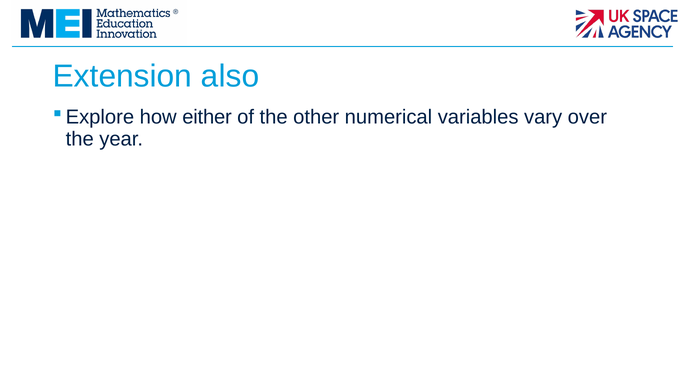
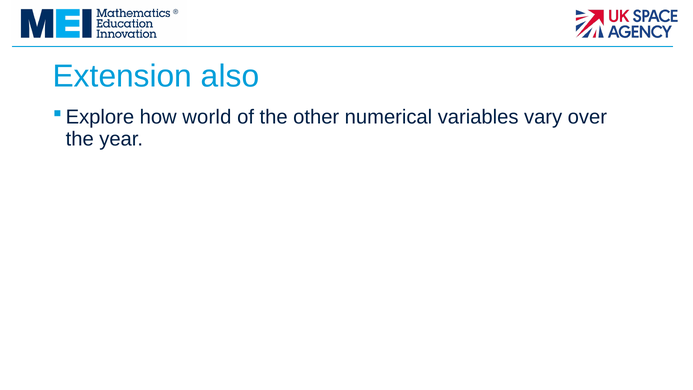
either: either -> world
